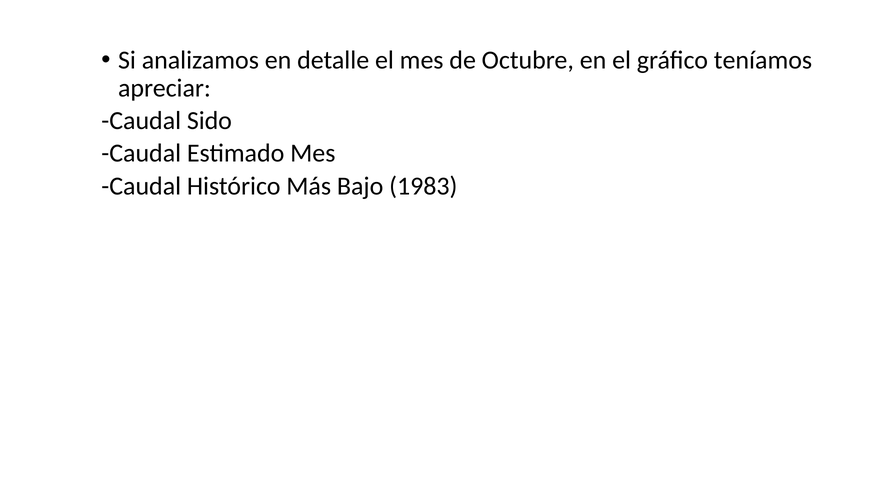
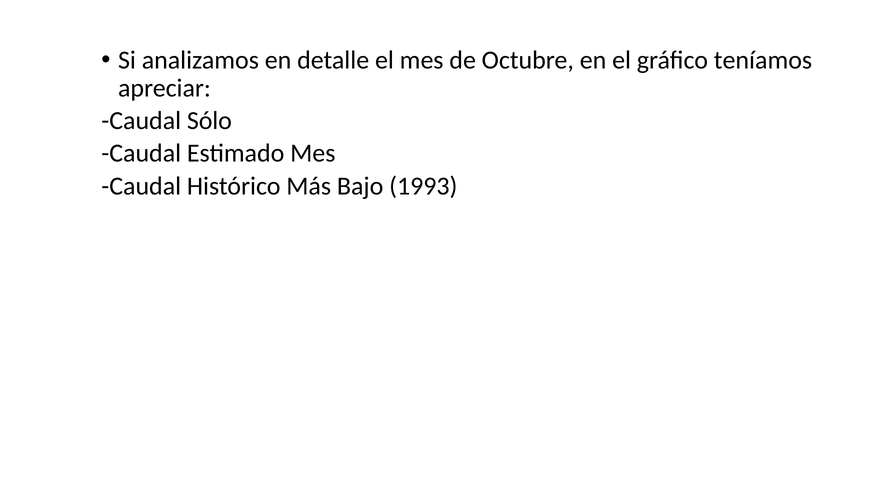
Sido: Sido -> Sólo
1983: 1983 -> 1993
